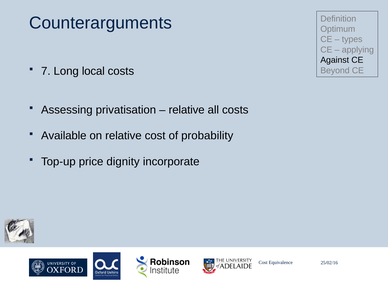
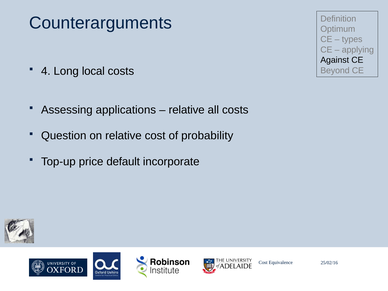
7: 7 -> 4
privatisation: privatisation -> applications
Available: Available -> Question
dignity: dignity -> default
